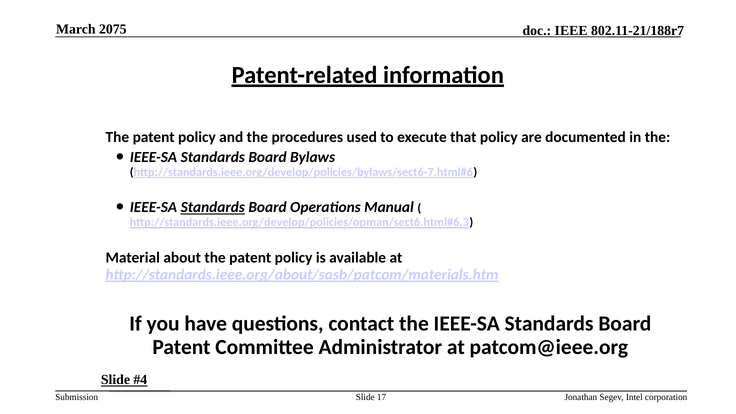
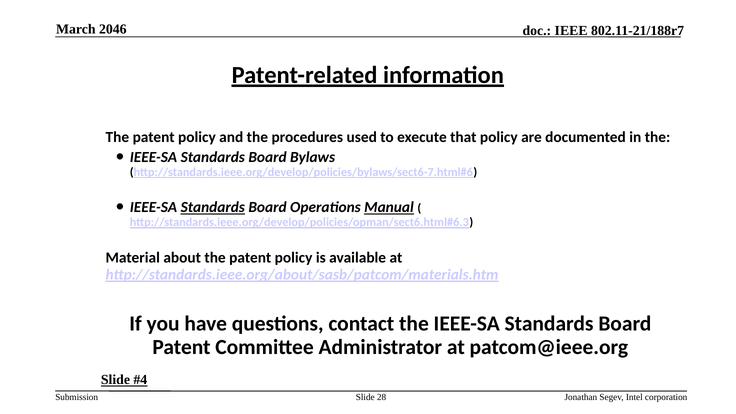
2075: 2075 -> 2046
Manual underline: none -> present
17: 17 -> 28
